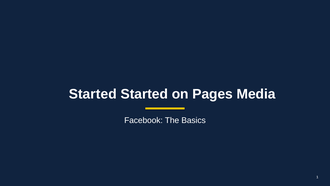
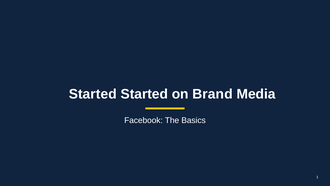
Pages: Pages -> Brand
